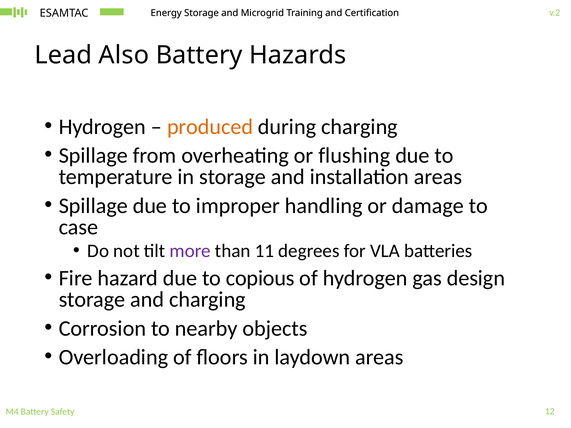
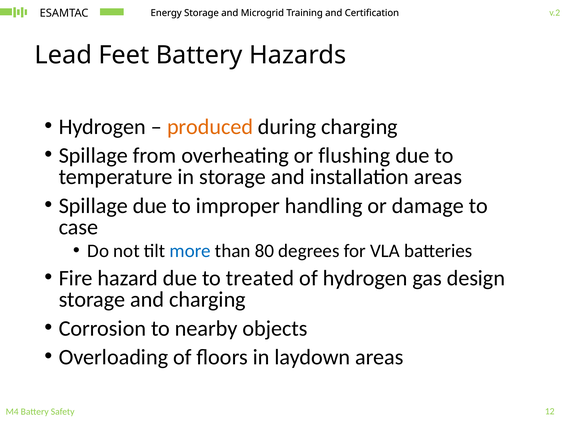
Also: Also -> Feet
more colour: purple -> blue
11: 11 -> 80
copious: copious -> treated
